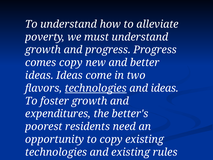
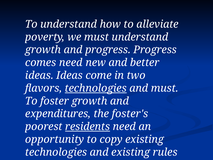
comes copy: copy -> need
and ideas: ideas -> must
better's: better's -> foster's
residents underline: none -> present
